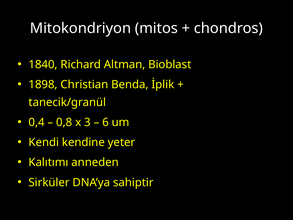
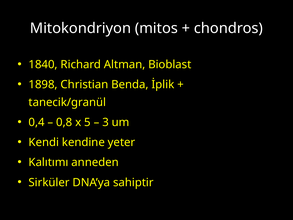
3: 3 -> 5
6: 6 -> 3
